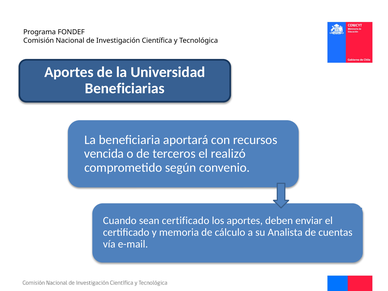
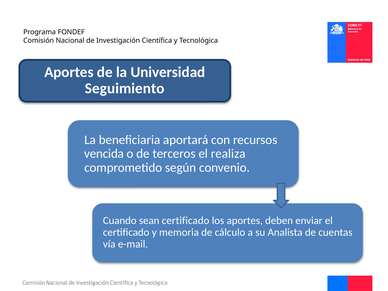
Beneficiarias: Beneficiarias -> Seguimiento
realizó: realizó -> realiza
